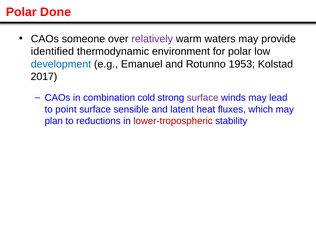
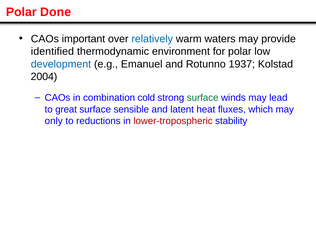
someone: someone -> important
relatively colour: purple -> blue
1953: 1953 -> 1937
2017: 2017 -> 2004
surface at (203, 98) colour: purple -> green
point: point -> great
plan: plan -> only
